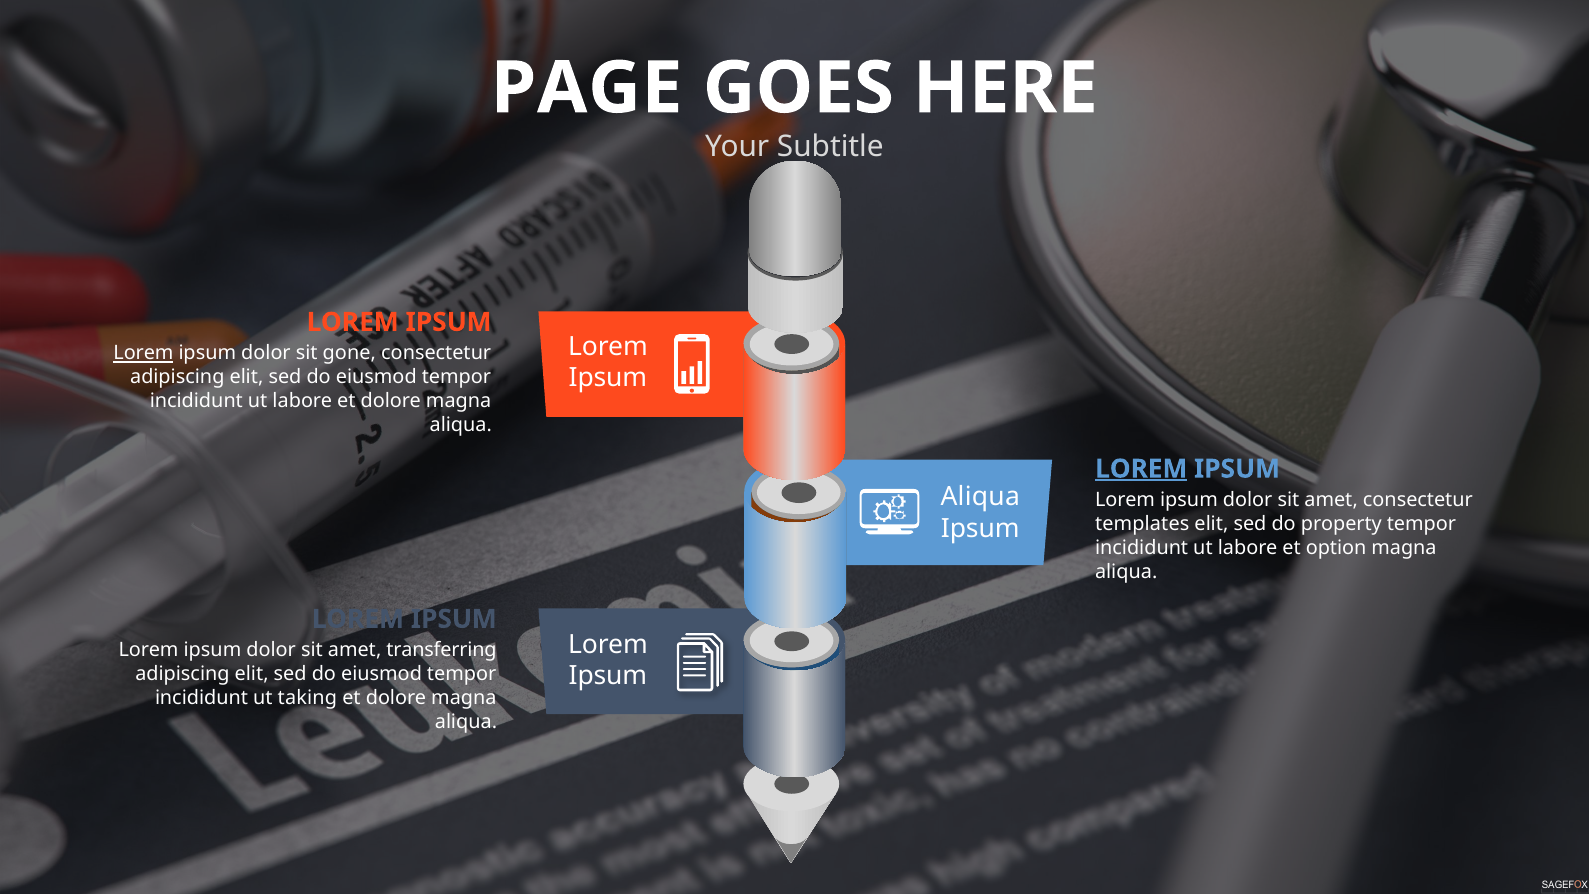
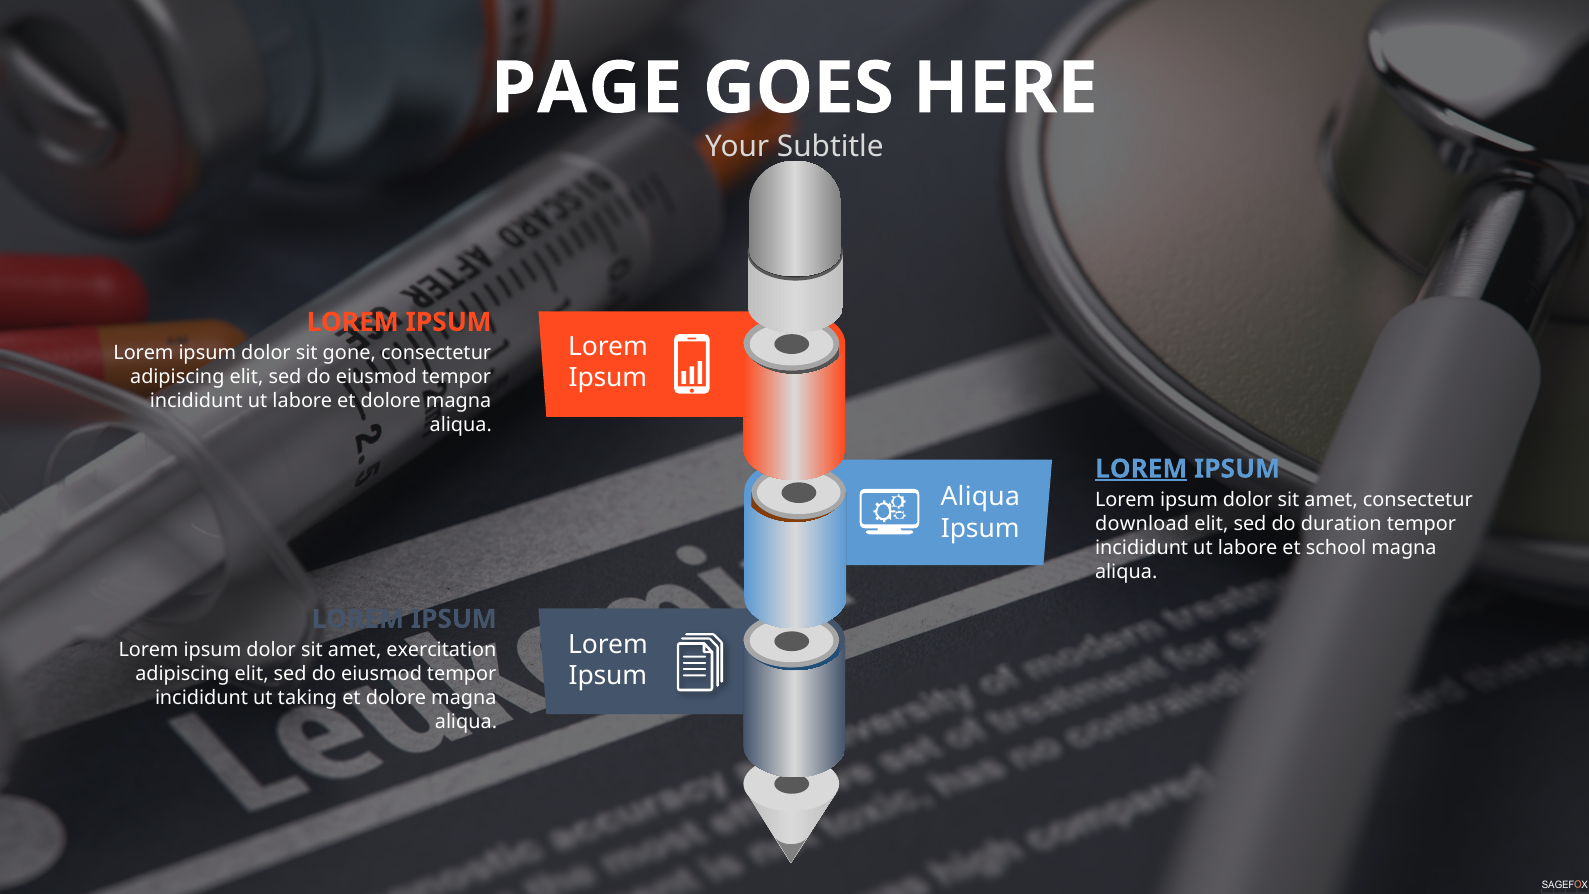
Lorem at (143, 353) underline: present -> none
templates: templates -> download
property: property -> duration
option: option -> school
transferring: transferring -> exercitation
